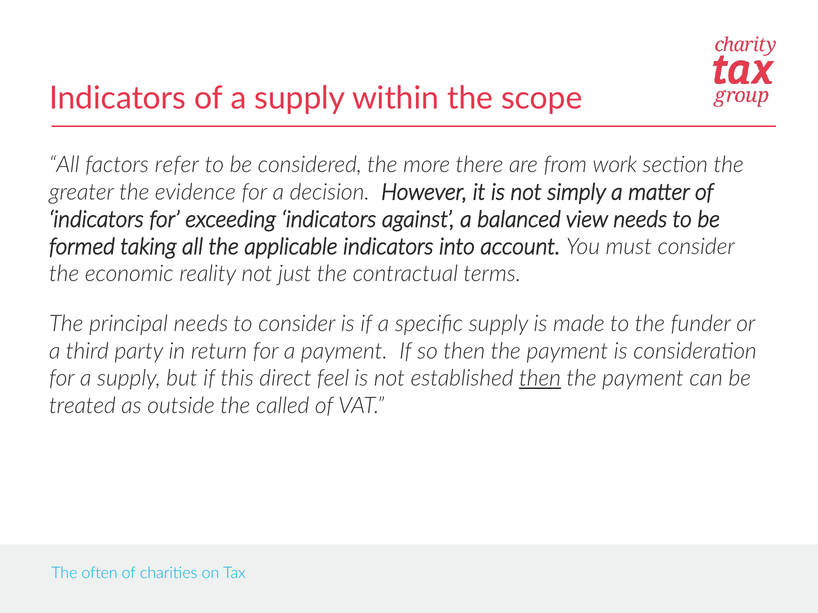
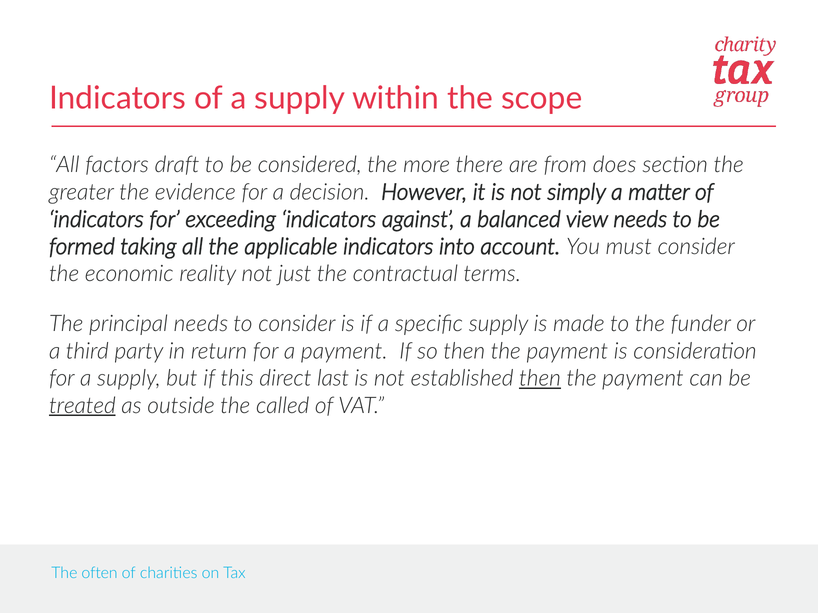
refer: refer -> draft
work: work -> does
feel: feel -> last
treated underline: none -> present
